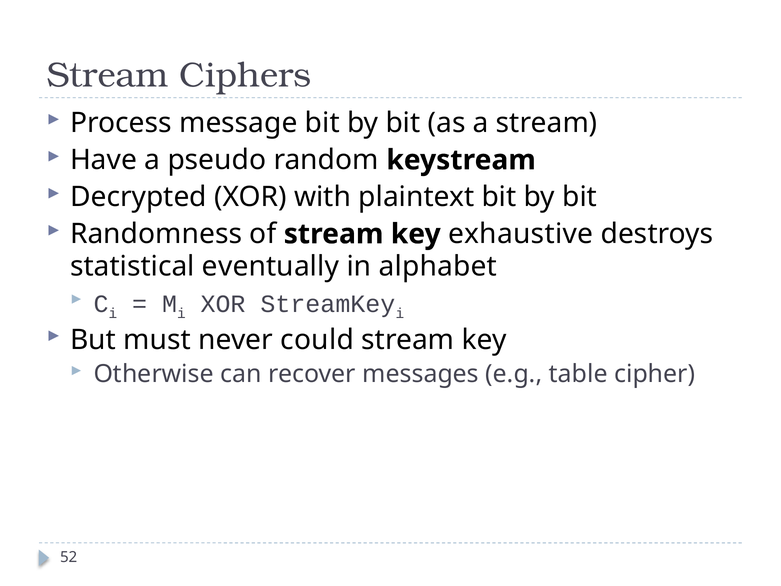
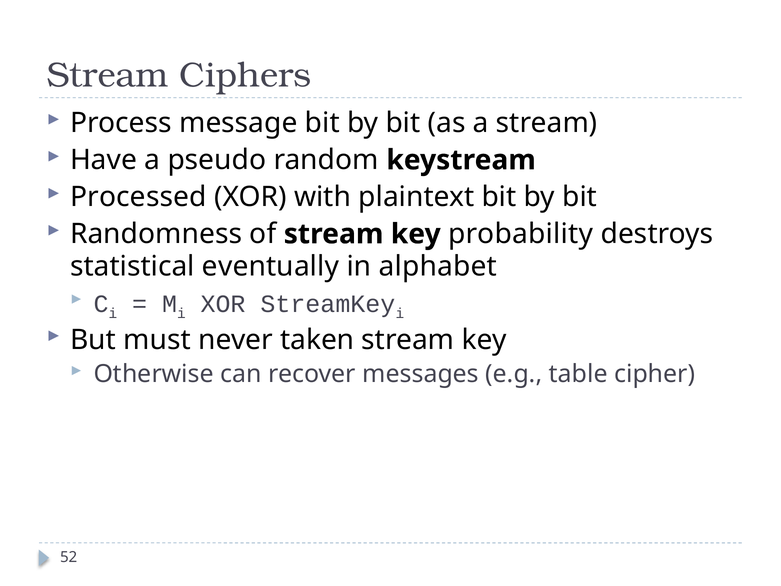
Decrypted: Decrypted -> Processed
exhaustive: exhaustive -> probability
could: could -> taken
